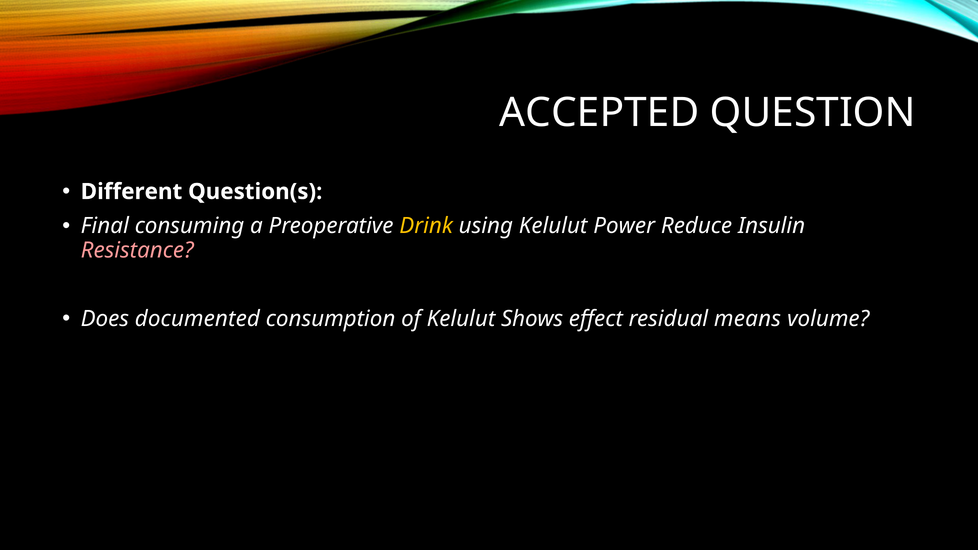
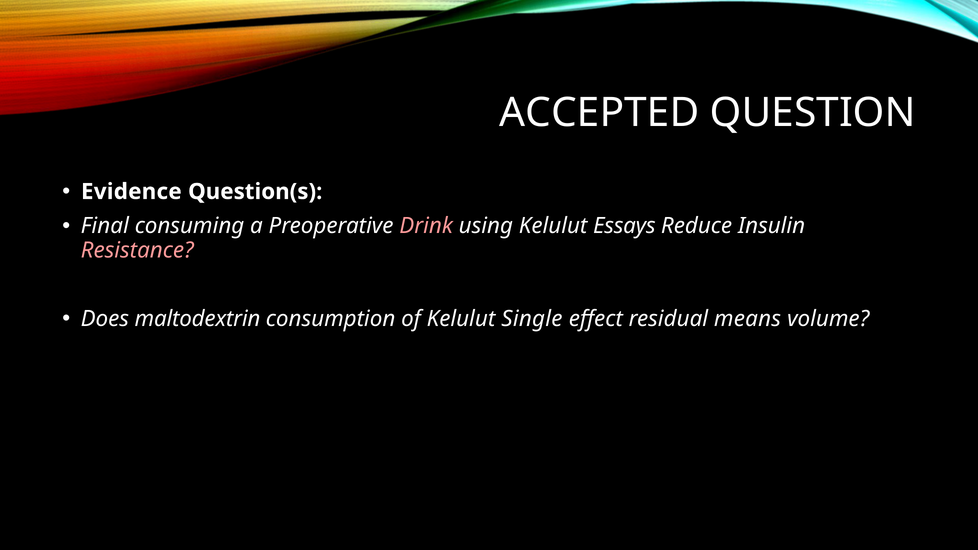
Different: Different -> Evidence
Drink colour: yellow -> pink
Power: Power -> Essays
documented: documented -> maltodextrin
Shows: Shows -> Single
